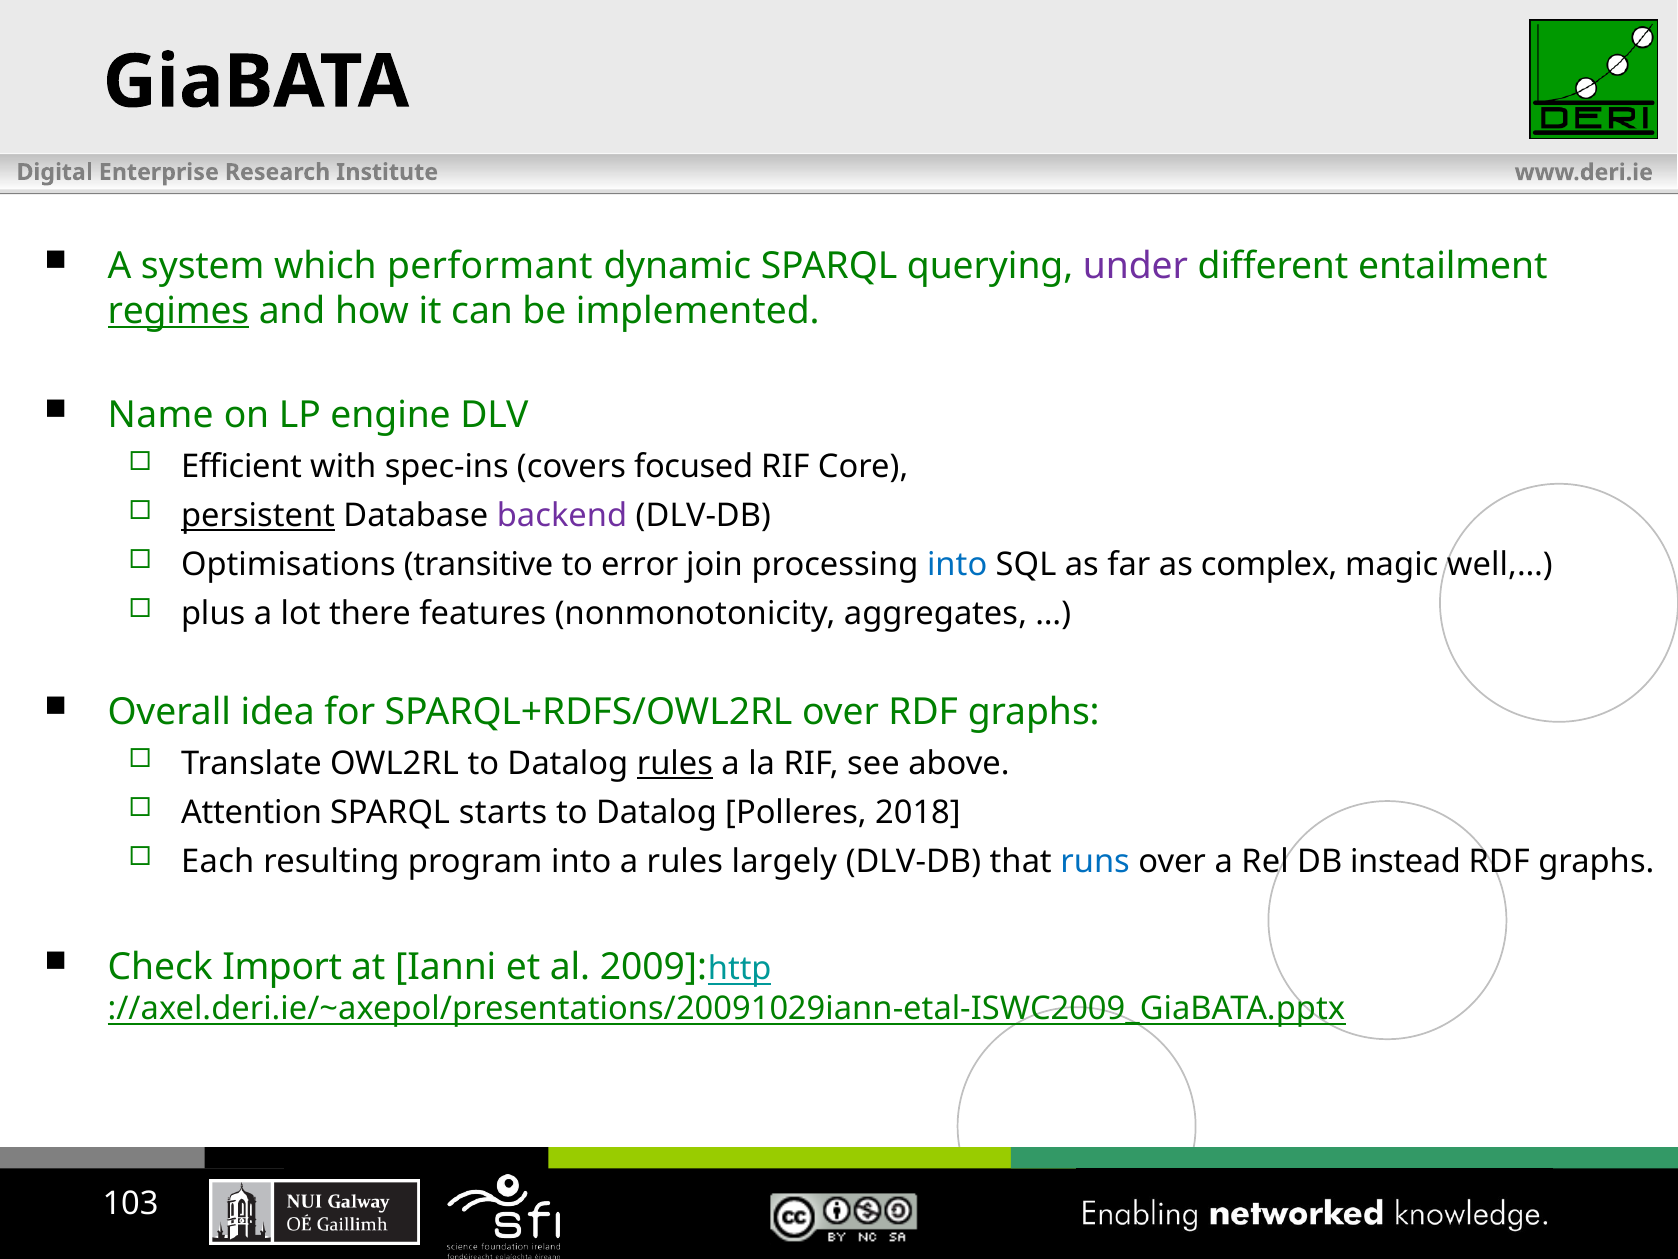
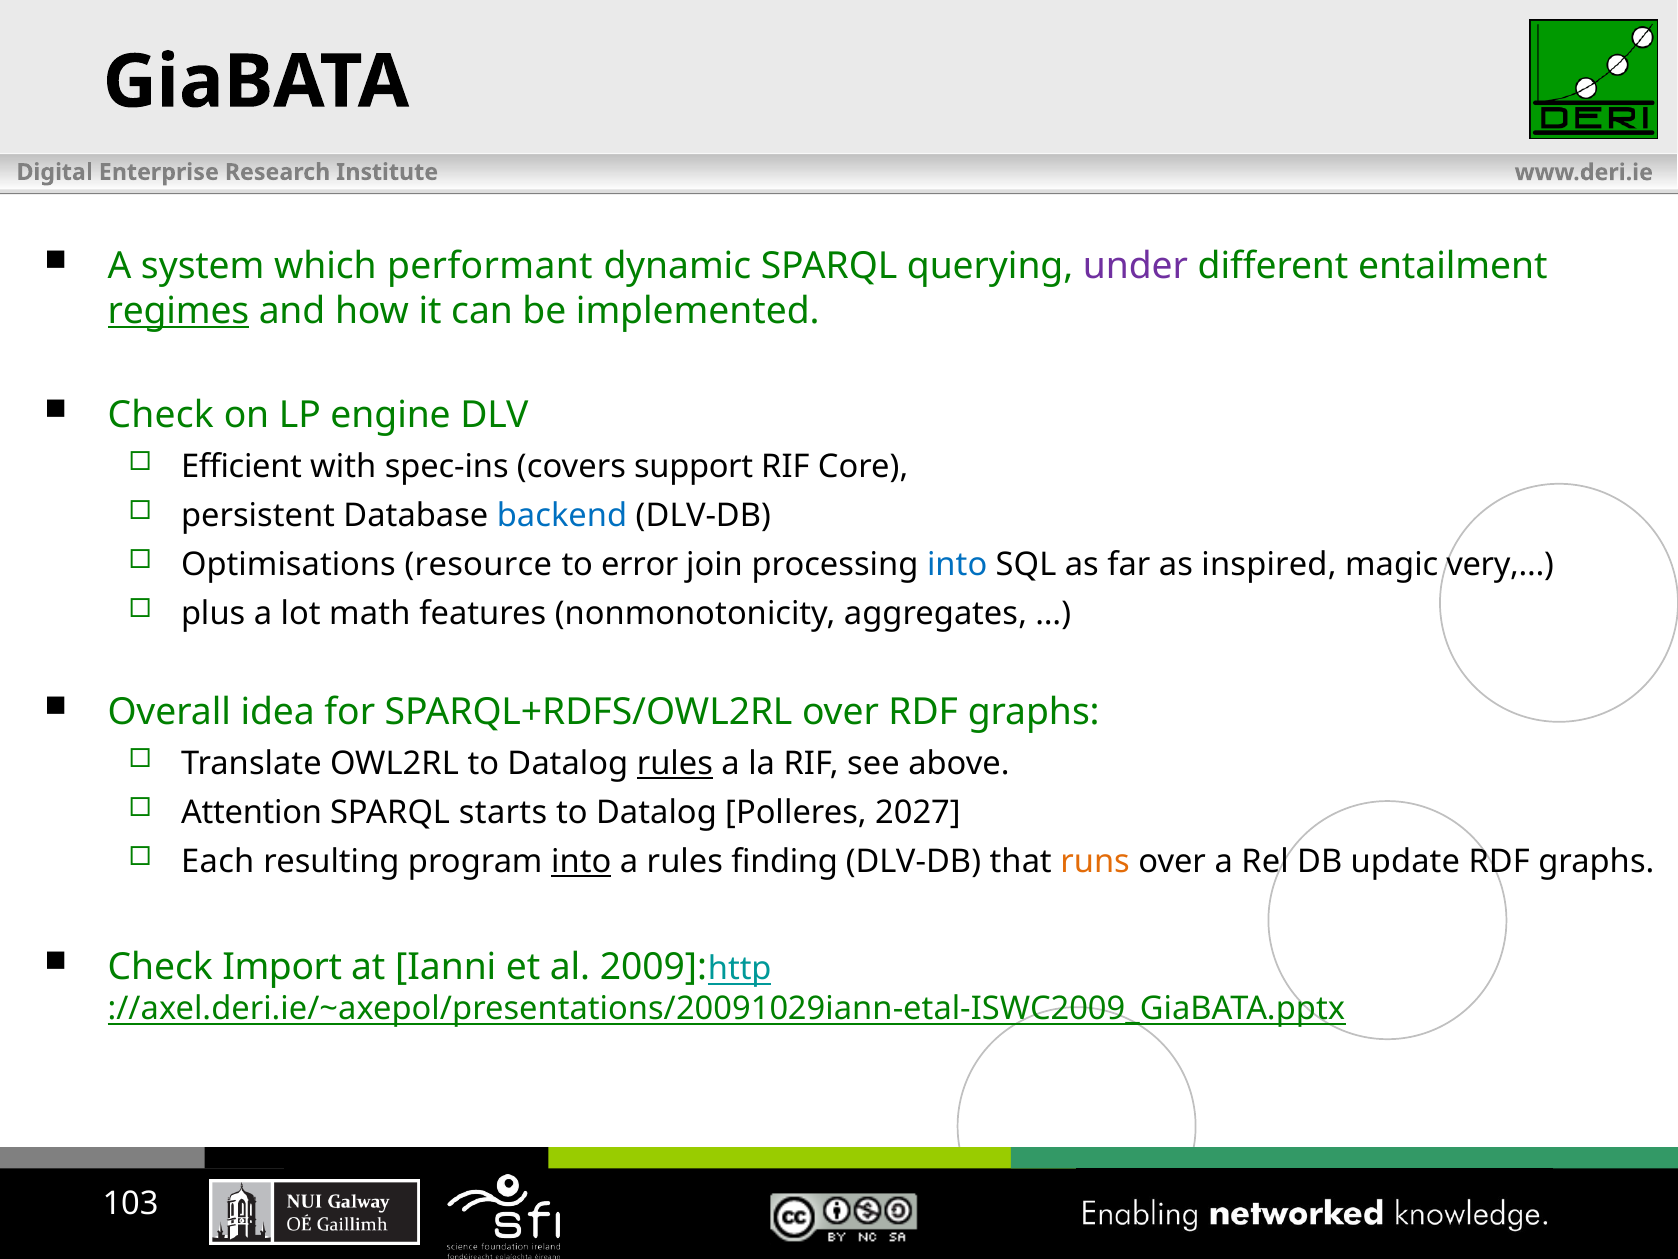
Name at (161, 415): Name -> Check
focused: focused -> support
persistent underline: present -> none
backend colour: purple -> blue
transitive: transitive -> resource
complex: complex -> inspired
well,…: well,… -> very,…
there: there -> math
2018: 2018 -> 2027
into at (581, 861) underline: none -> present
largely: largely -> finding
runs colour: blue -> orange
instead: instead -> update
